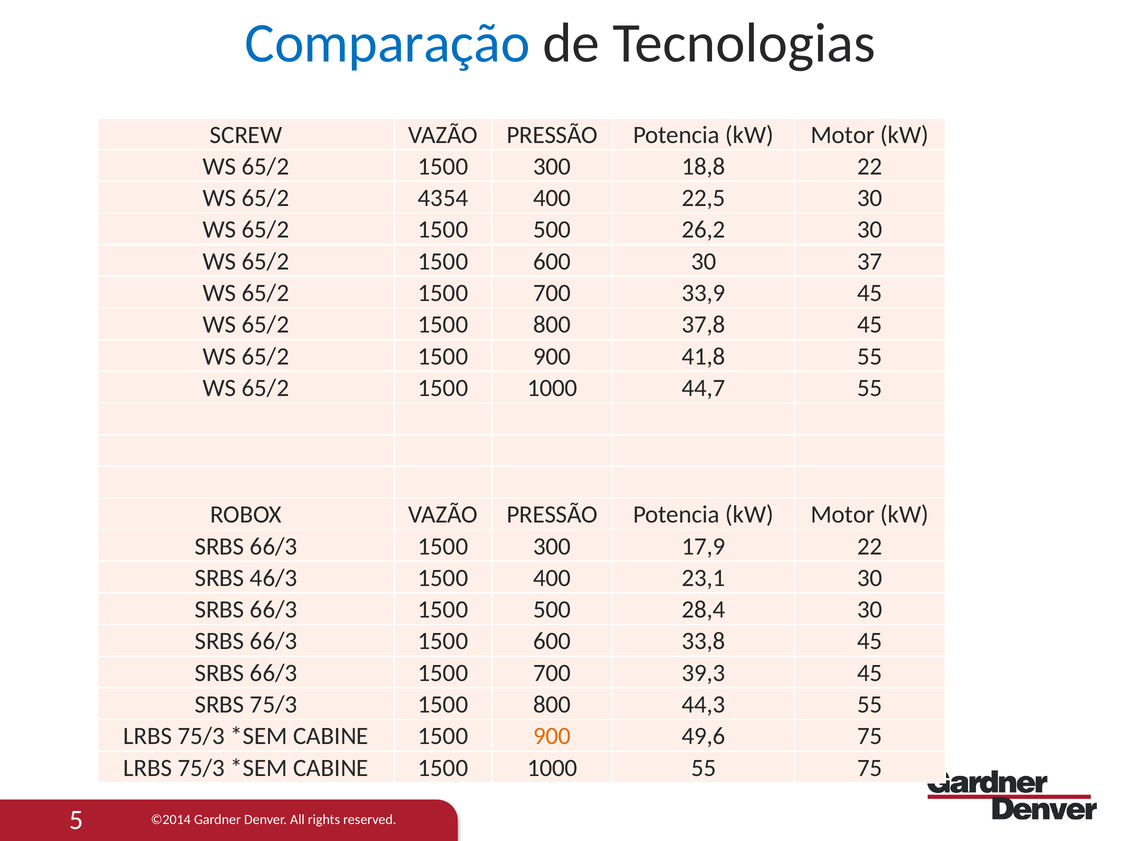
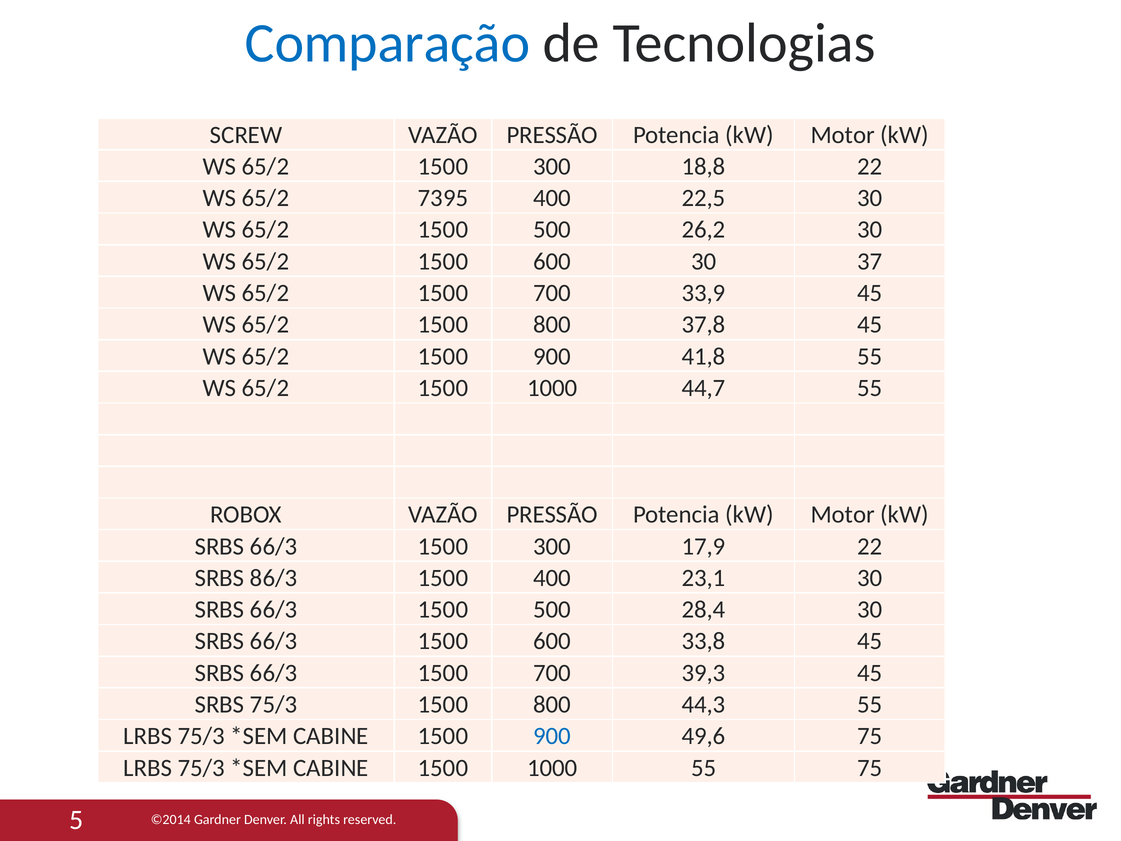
4354: 4354 -> 7395
46/3: 46/3 -> 86/3
900 at (552, 736) colour: orange -> blue
